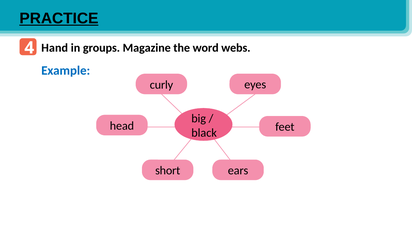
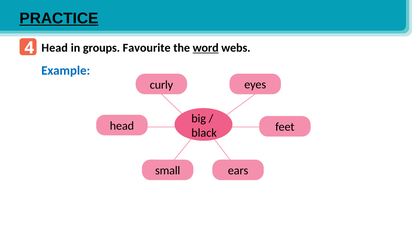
Hand at (55, 48): Hand -> Head
Magazine: Magazine -> Favourite
word underline: none -> present
short: short -> small
